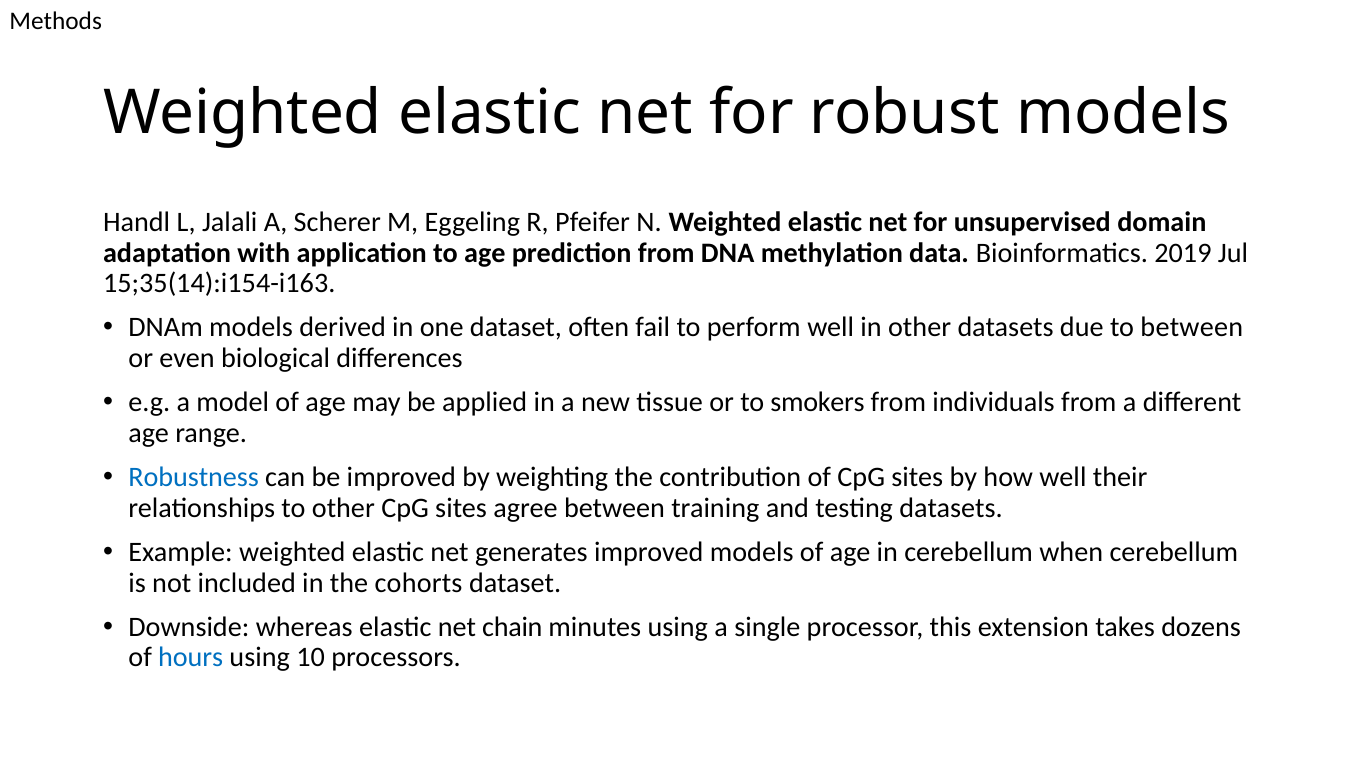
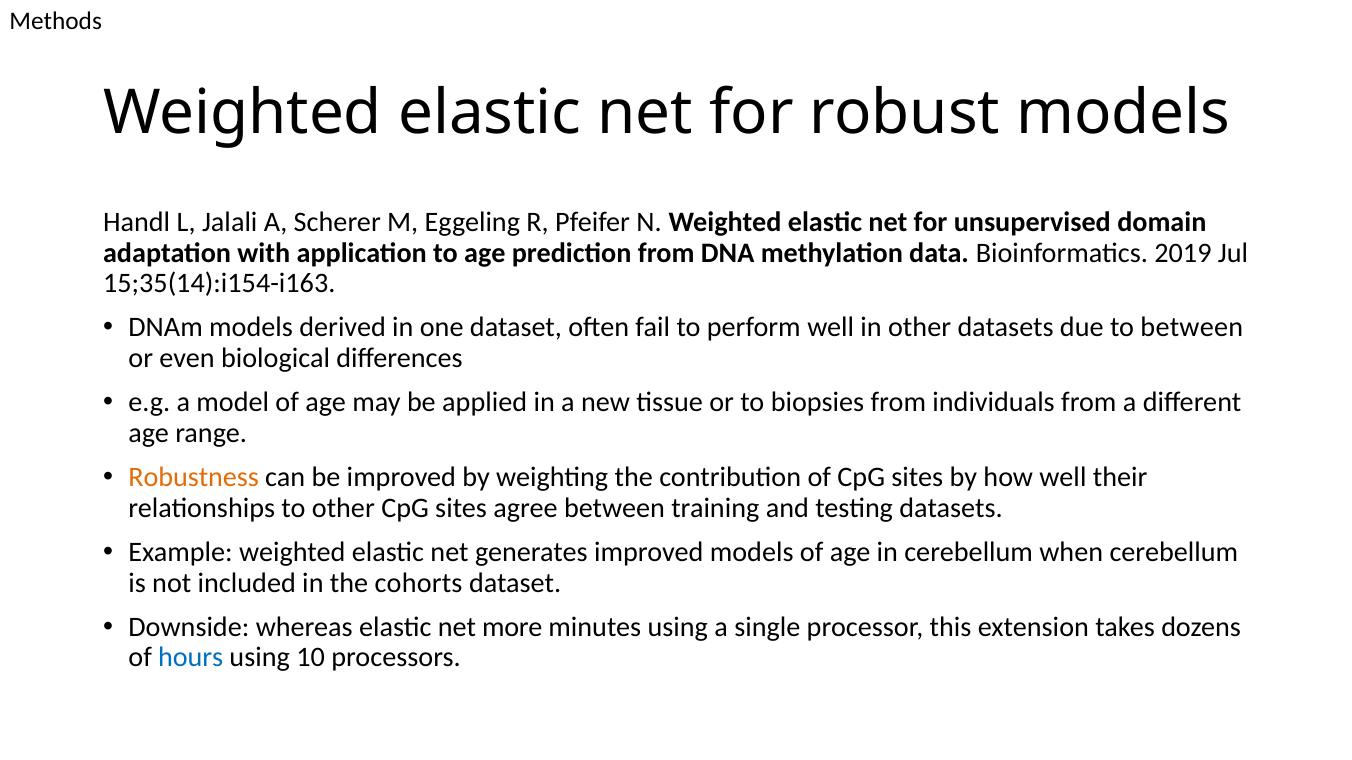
smokers: smokers -> biopsies
Robustness colour: blue -> orange
chain: chain -> more
